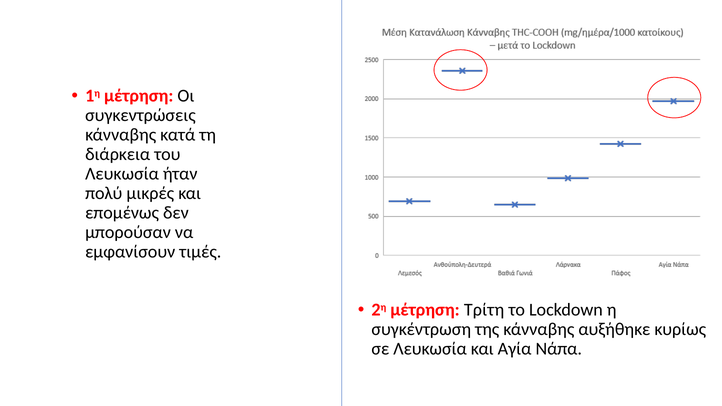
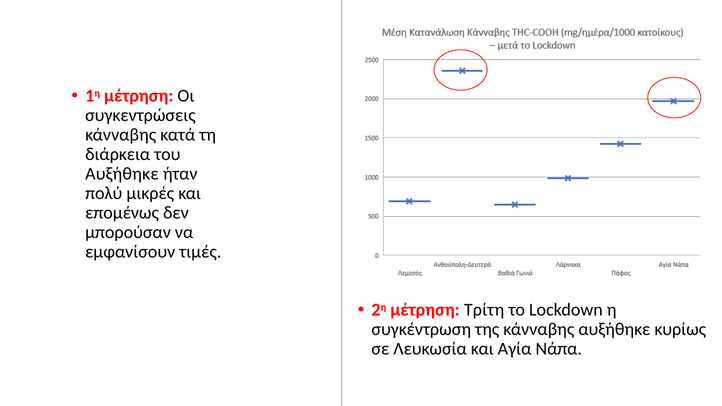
Λευκωσία at (122, 174): Λευκωσία -> Αυξήθηκε
